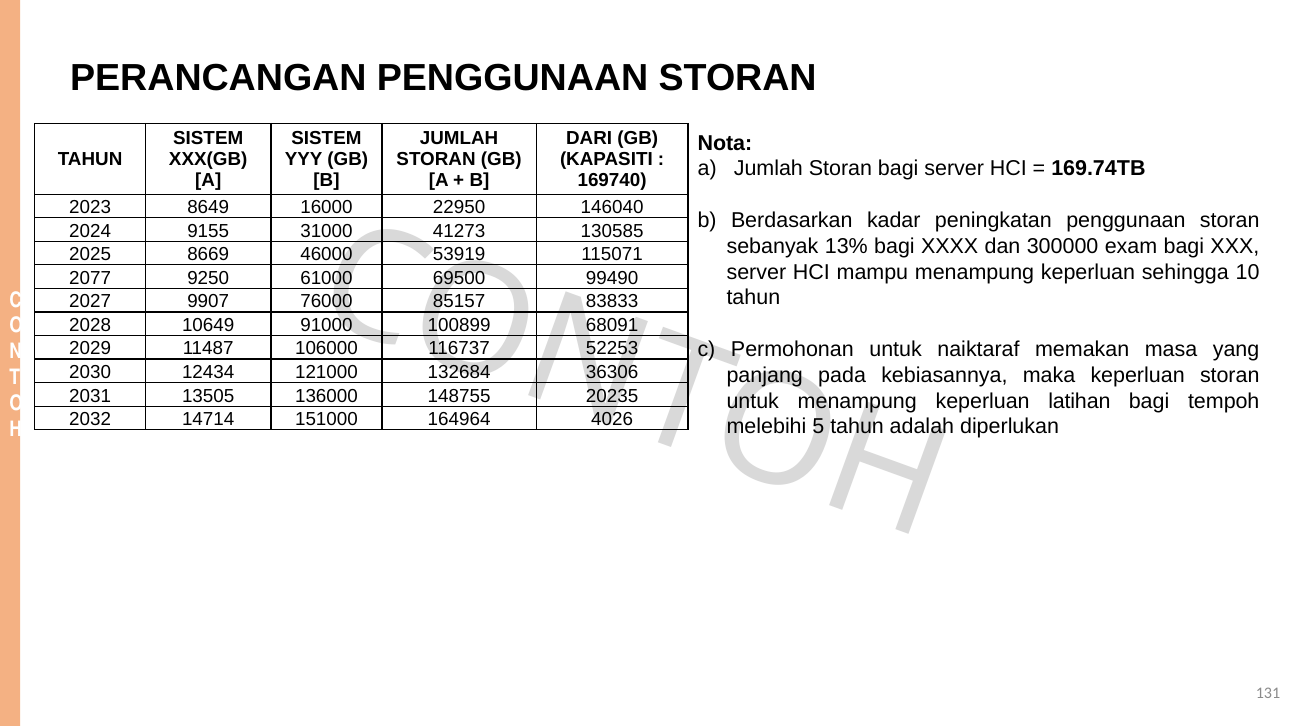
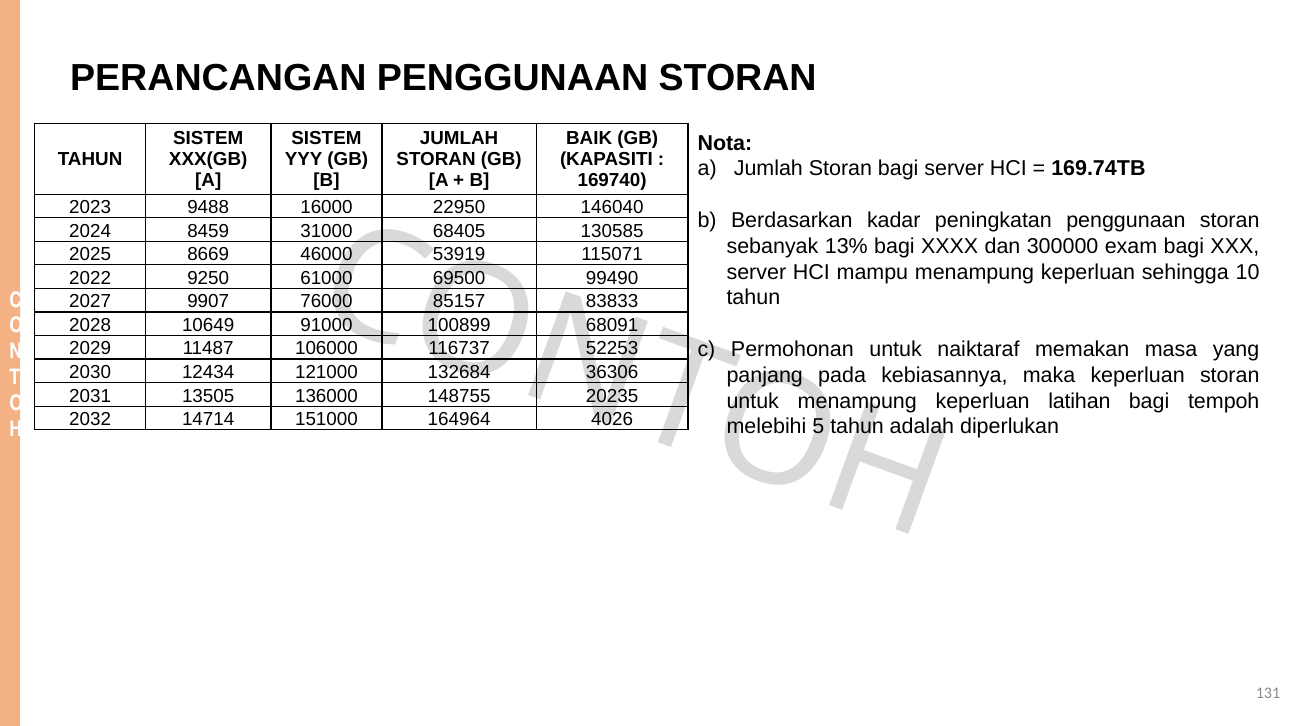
DARI: DARI -> BAIK
8649: 8649 -> 9488
9155: 9155 -> 8459
41273: 41273 -> 68405
2077: 2077 -> 2022
